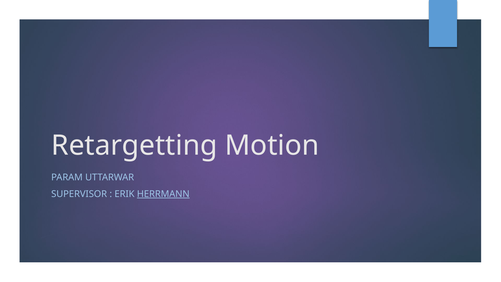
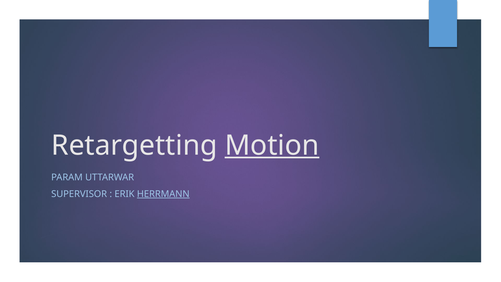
Motion underline: none -> present
